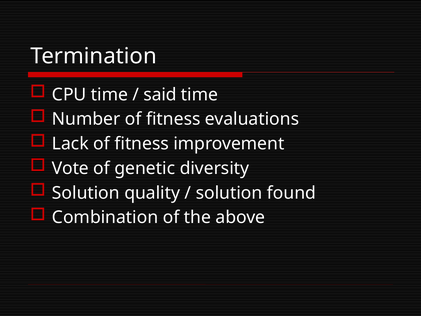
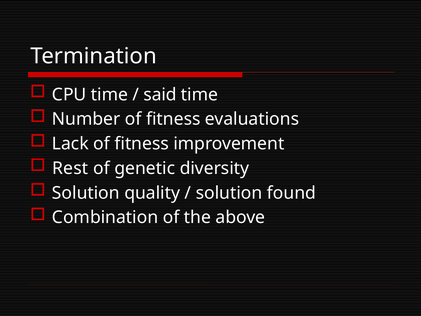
Vote: Vote -> Rest
